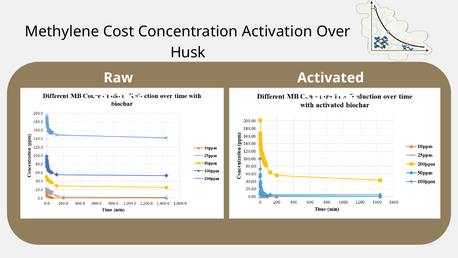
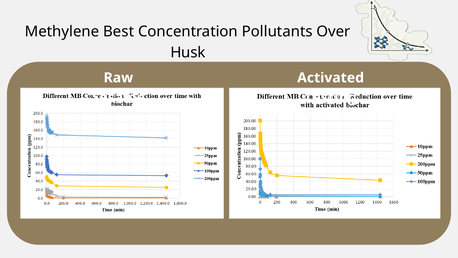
Cost: Cost -> Best
Activation: Activation -> Pollutants
Sesame at (331, 97): Sesame -> Testing
